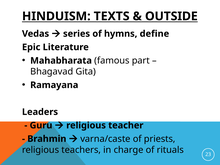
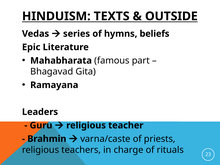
define: define -> beliefs
